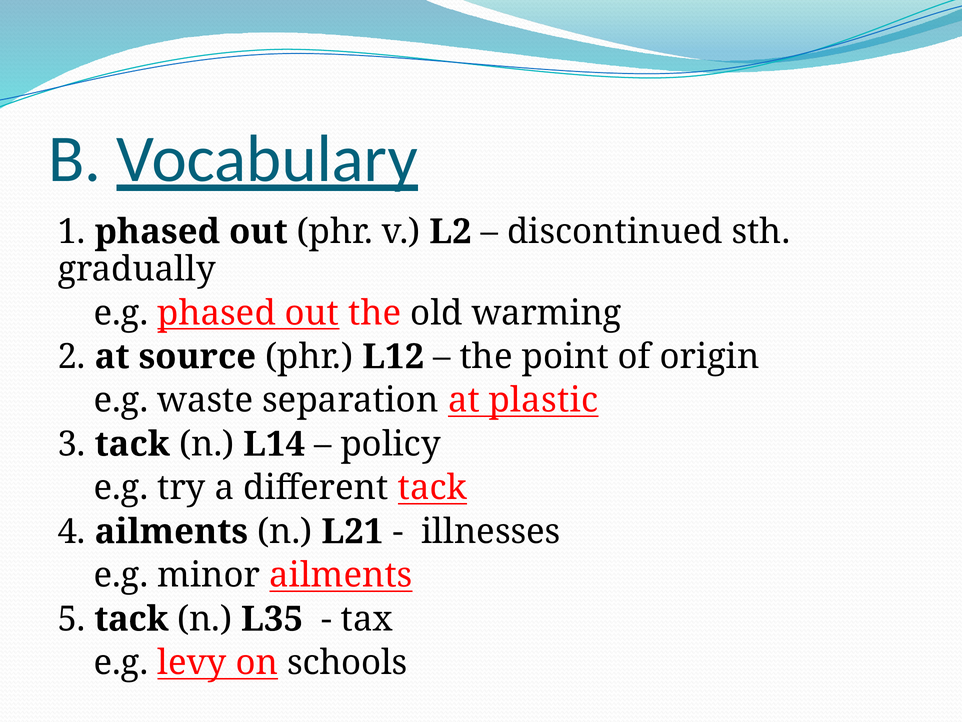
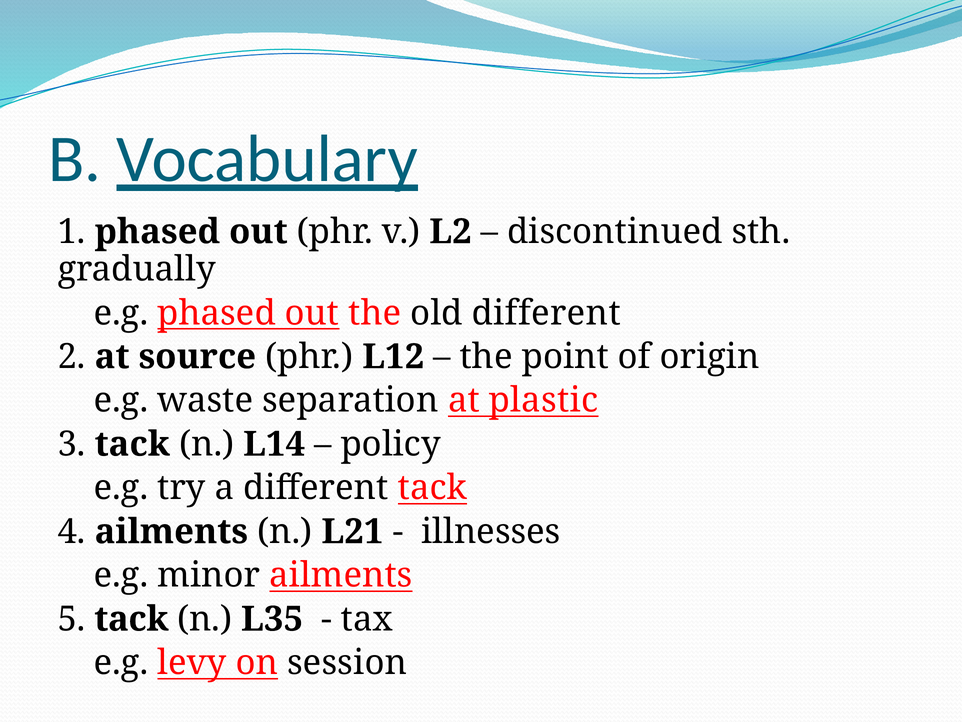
old warming: warming -> different
schools: schools -> session
